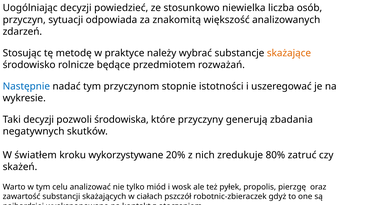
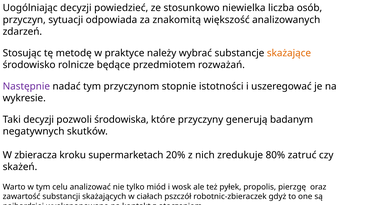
Następnie colour: blue -> purple
zbadania: zbadania -> badanym
światłem: światłem -> zbieracza
wykorzystywane: wykorzystywane -> supermarketach
